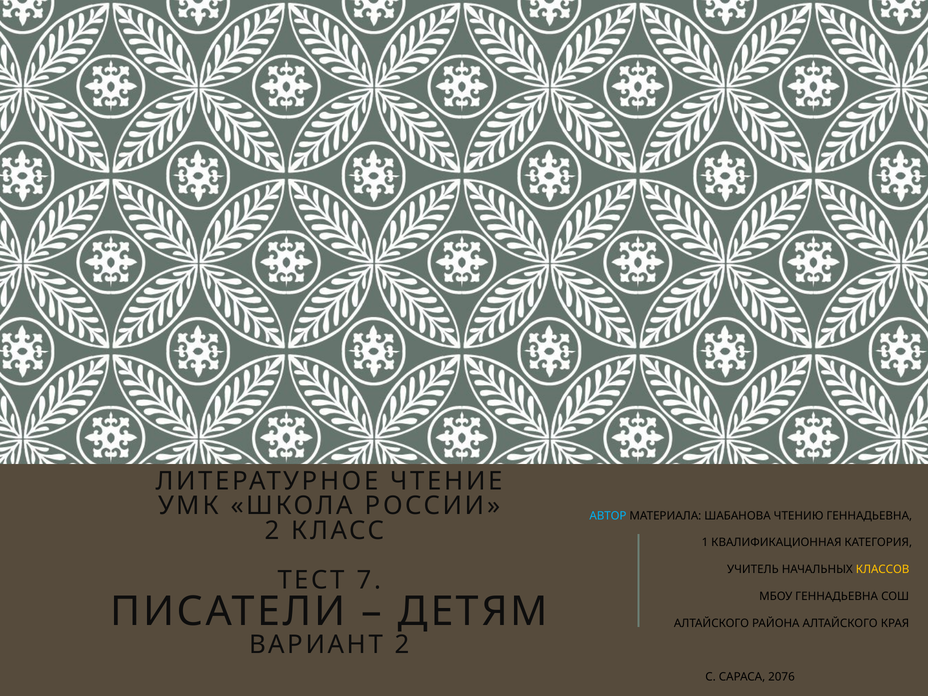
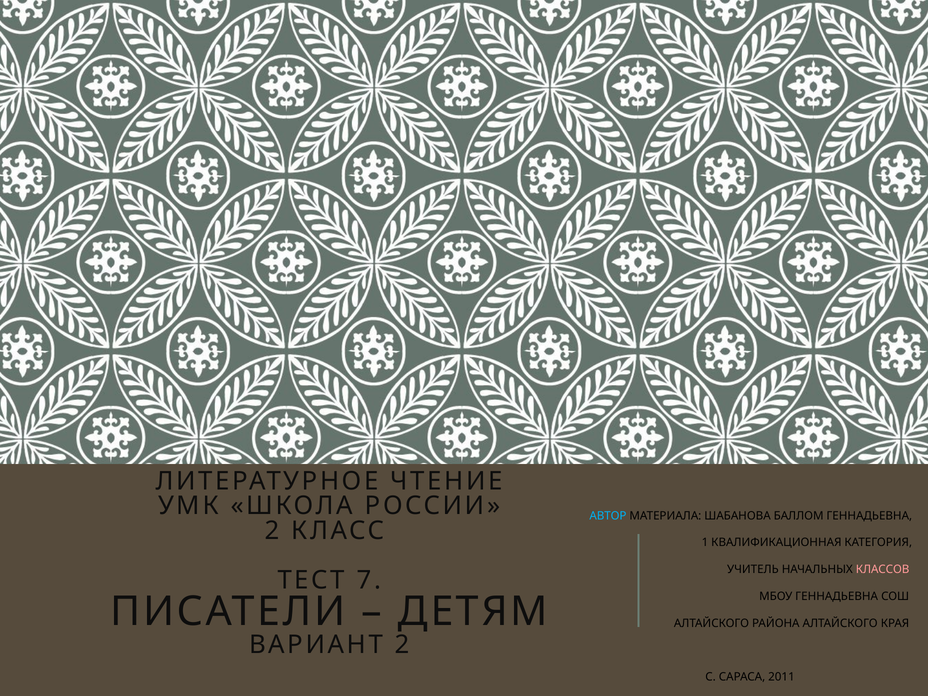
ЧТЕНИЮ: ЧТЕНИЮ -> БАЛЛОМ
КЛАССОВ colour: yellow -> pink
2076: 2076 -> 2011
